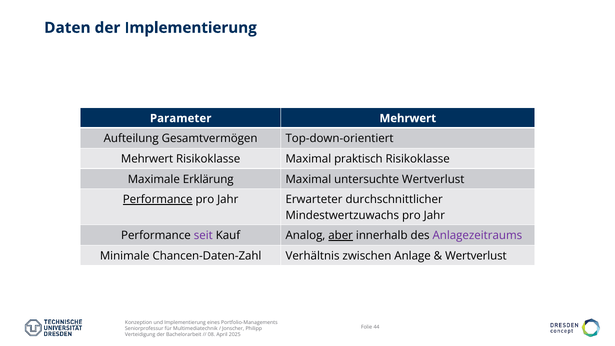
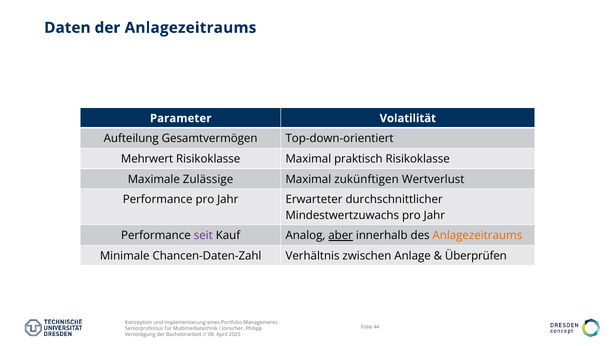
der Implementierung: Implementierung -> Anlagezeitraums
Parameter Mehrwert: Mehrwert -> Volatilität
Erklärung: Erklärung -> Zulässige
untersuchte: untersuchte -> zukünftigen
Performance at (158, 200) underline: present -> none
Anlagezeitraums at (477, 236) colour: purple -> orange
Wertverlust at (476, 256): Wertverlust -> Überprüfen
